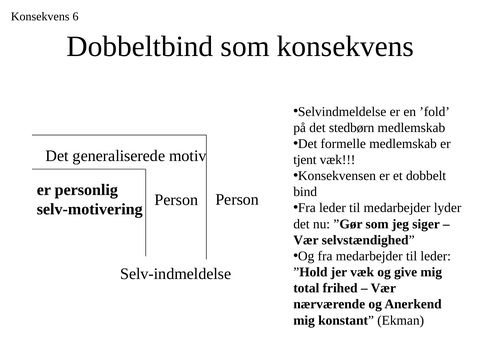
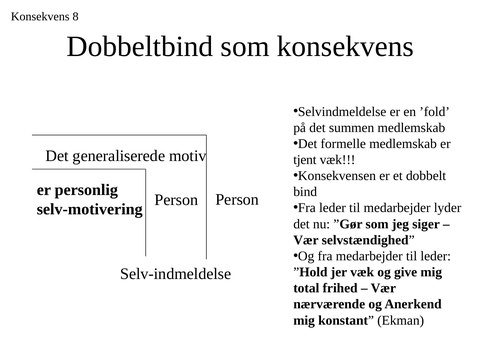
6: 6 -> 8
stedbørn: stedbørn -> summen
